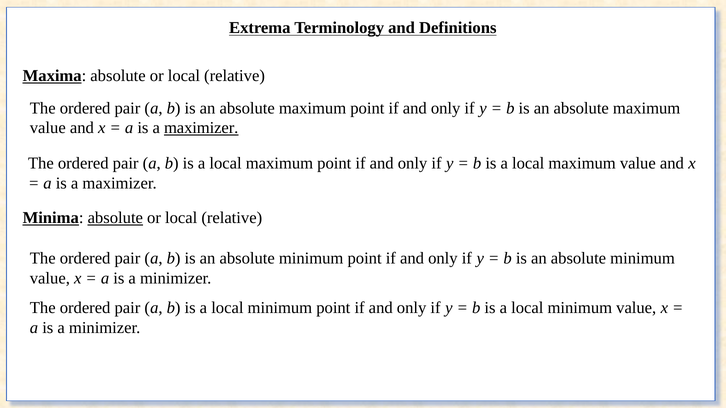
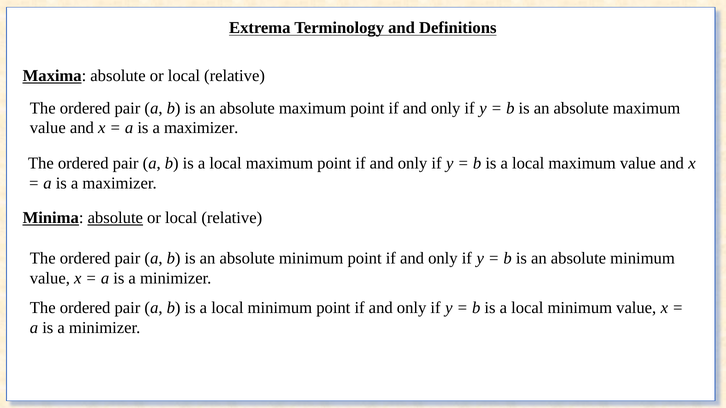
maximizer at (201, 128) underline: present -> none
